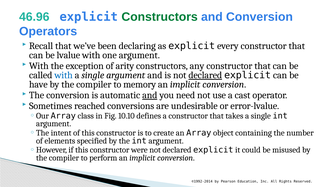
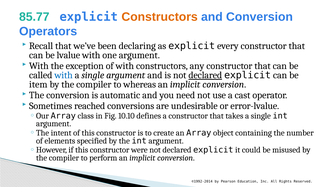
46.96: 46.96 -> 85.77
Constructors at (160, 17) colour: green -> orange
of arity: arity -> with
have: have -> item
memory: memory -> whereas
and at (150, 95) underline: present -> none
